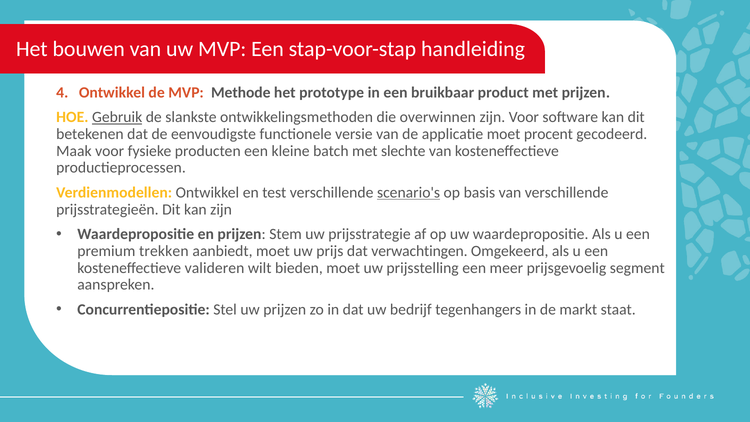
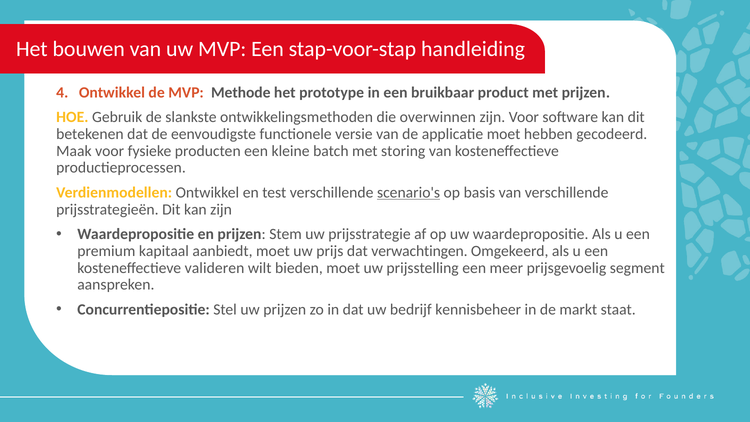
Gebruik underline: present -> none
procent: procent -> hebben
slechte: slechte -> storing
trekken: trekken -> kapitaal
tegenhangers: tegenhangers -> kennisbeheer
